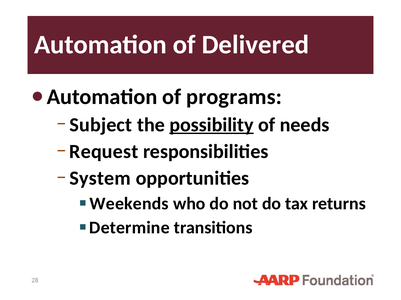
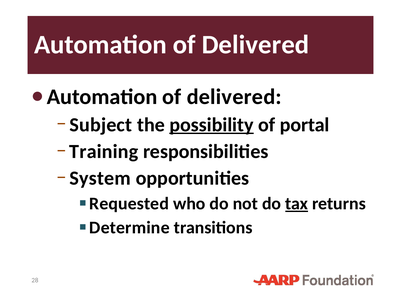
programs at (234, 97): programs -> delivered
needs: needs -> portal
Request: Request -> Training
Weekends: Weekends -> Requested
tax underline: none -> present
